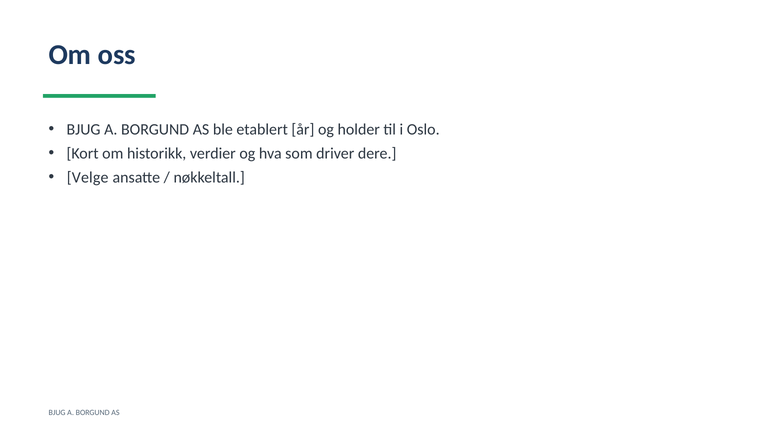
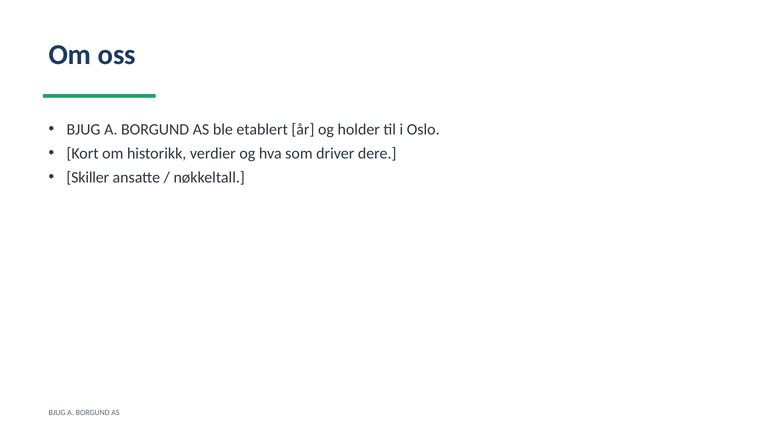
Velge: Velge -> Skiller
